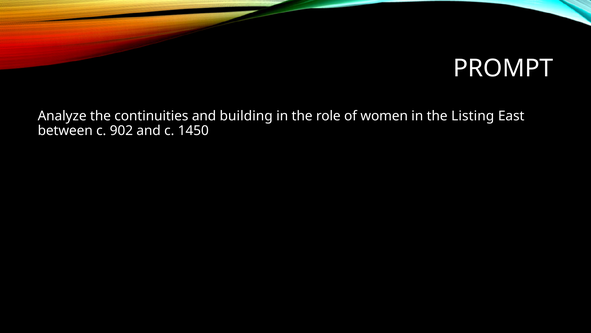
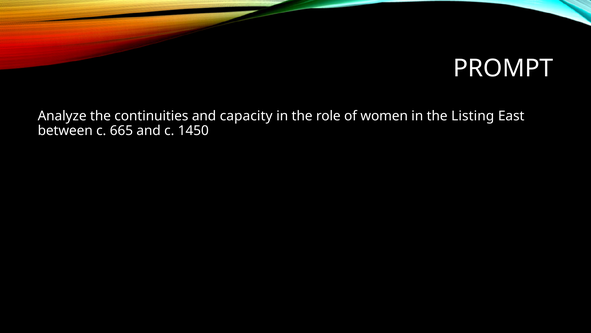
building: building -> capacity
902: 902 -> 665
